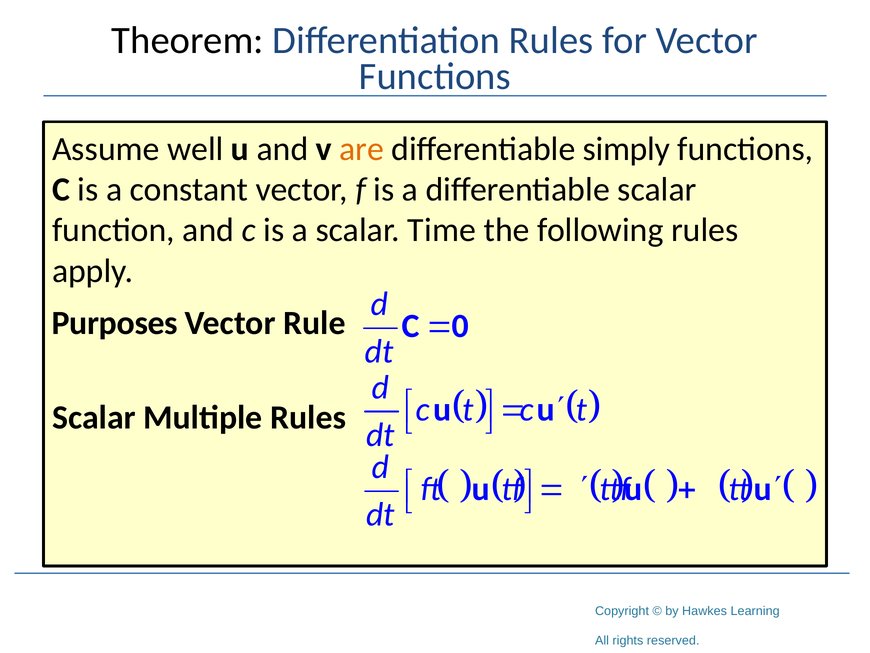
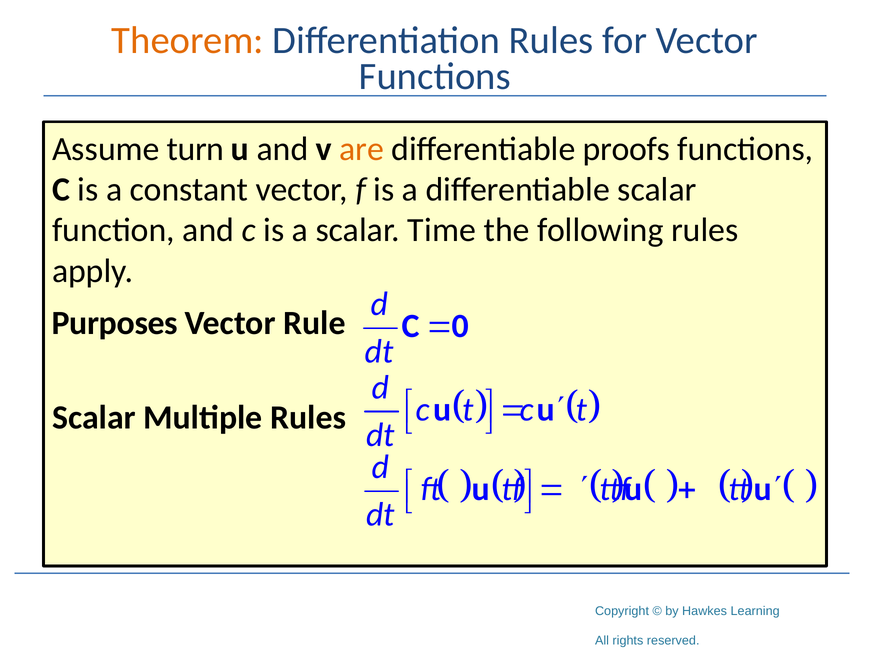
Theorem colour: black -> orange
well: well -> turn
simply: simply -> proofs
